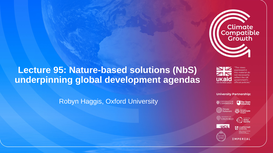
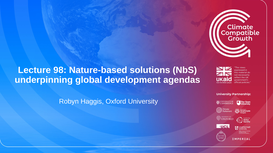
95: 95 -> 98
